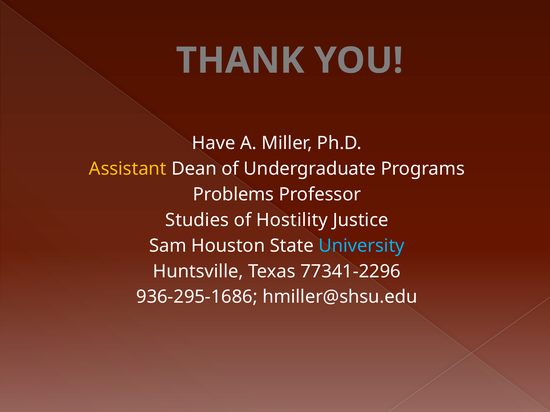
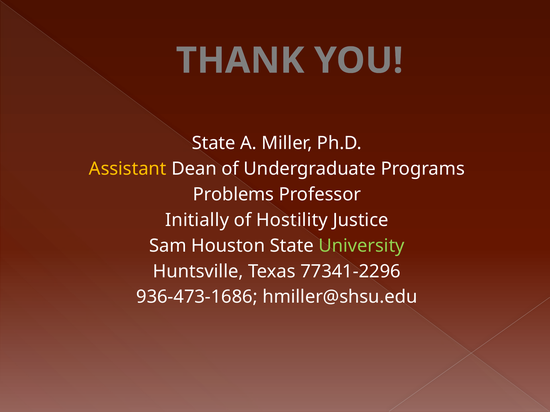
Have at (214, 143): Have -> State
Studies: Studies -> Initially
University colour: light blue -> light green
936-295-1686: 936-295-1686 -> 936-473-1686
